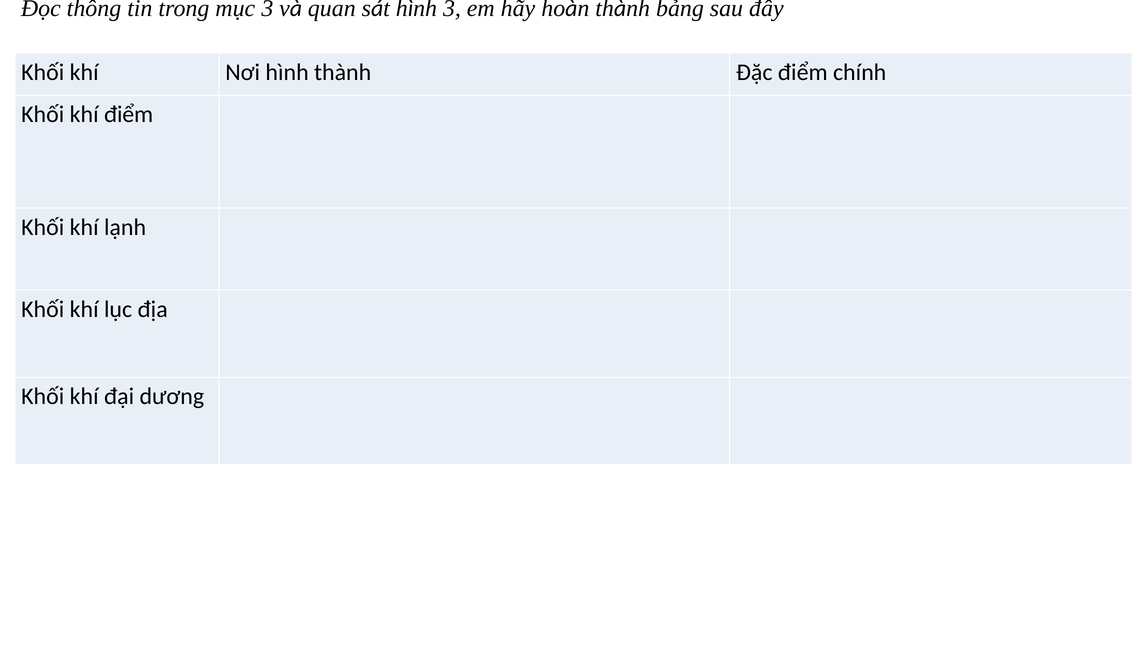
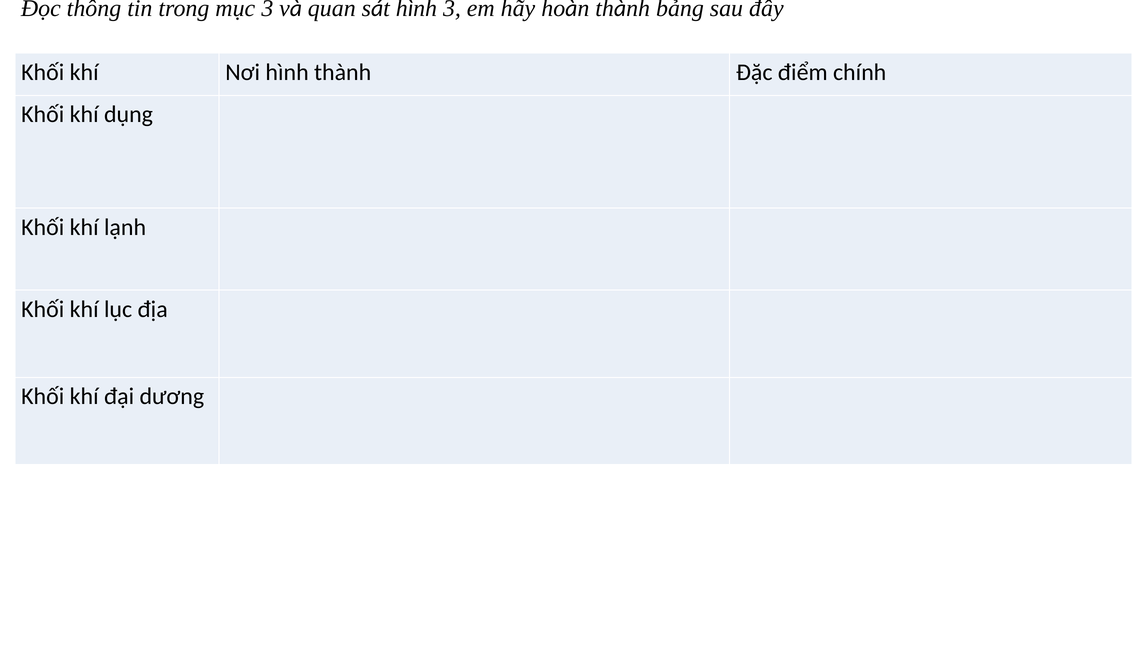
khí điểm: điểm -> dụng
